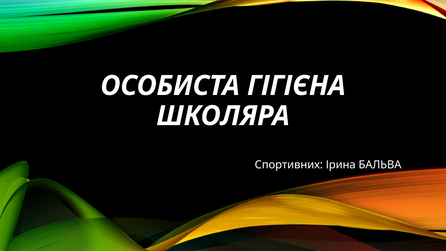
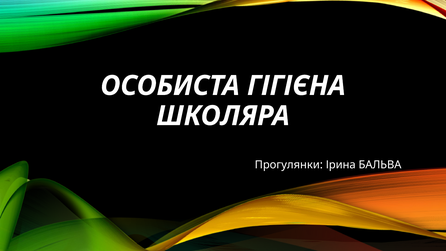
Спортивних: Спортивних -> Прогулянки
